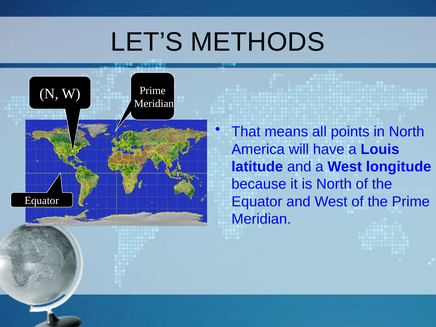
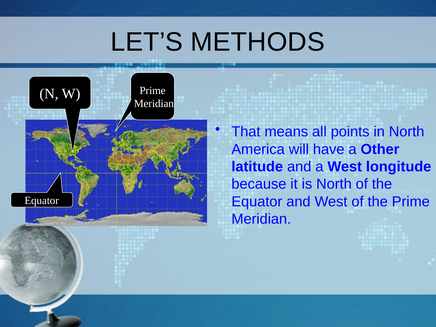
Louis: Louis -> Other
